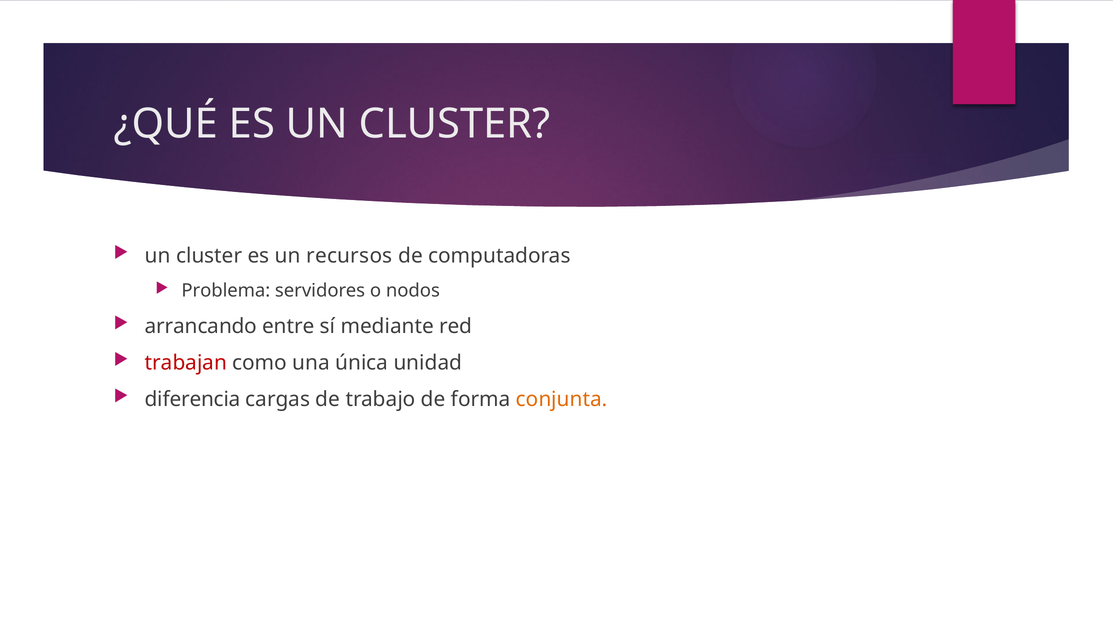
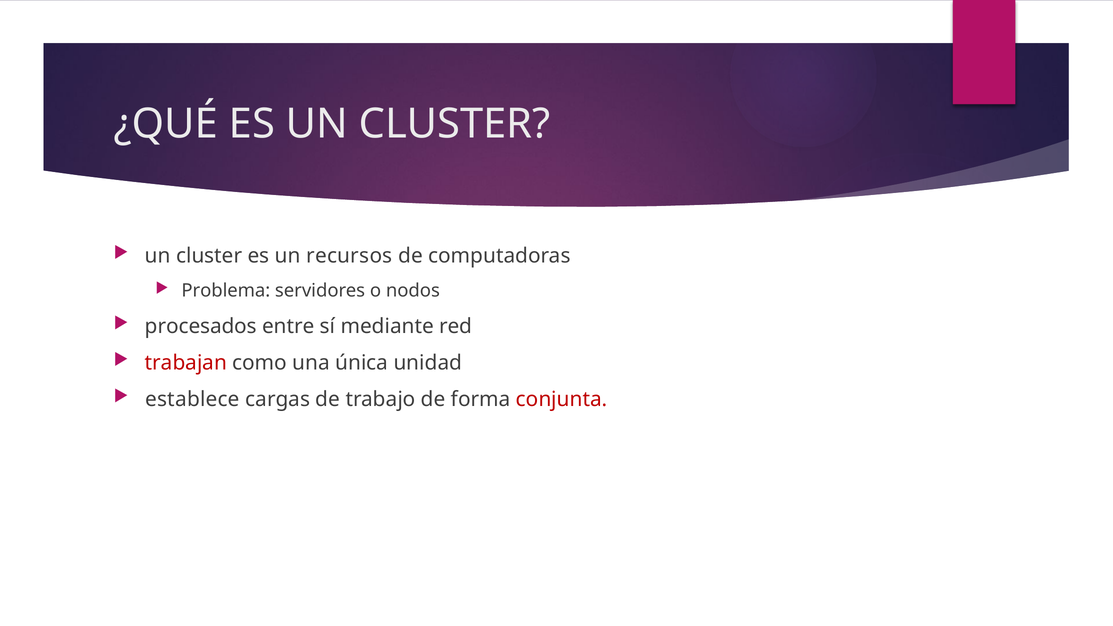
arrancando: arrancando -> procesados
diferencia: diferencia -> establece
conjunta colour: orange -> red
